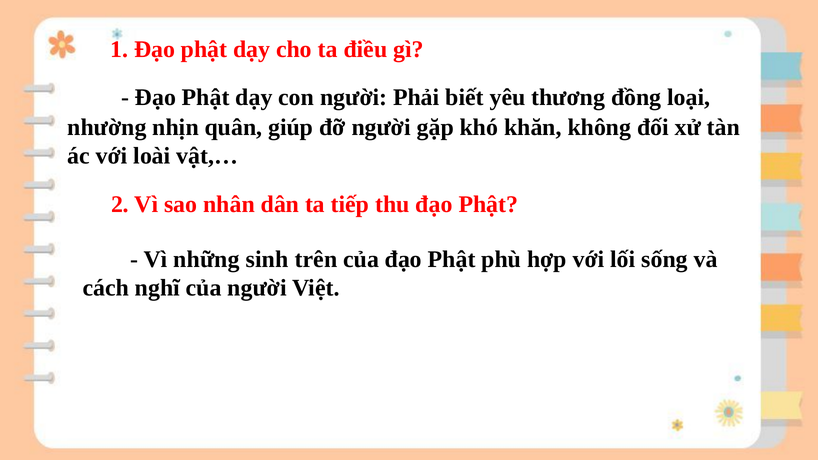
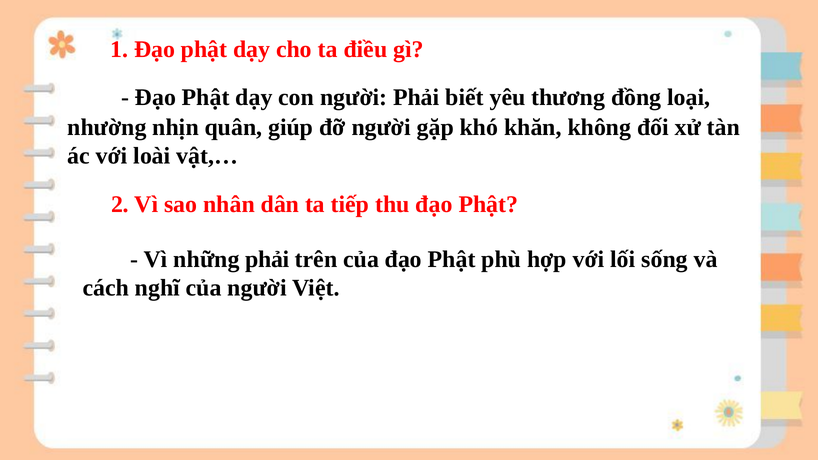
những sinh: sinh -> phải
